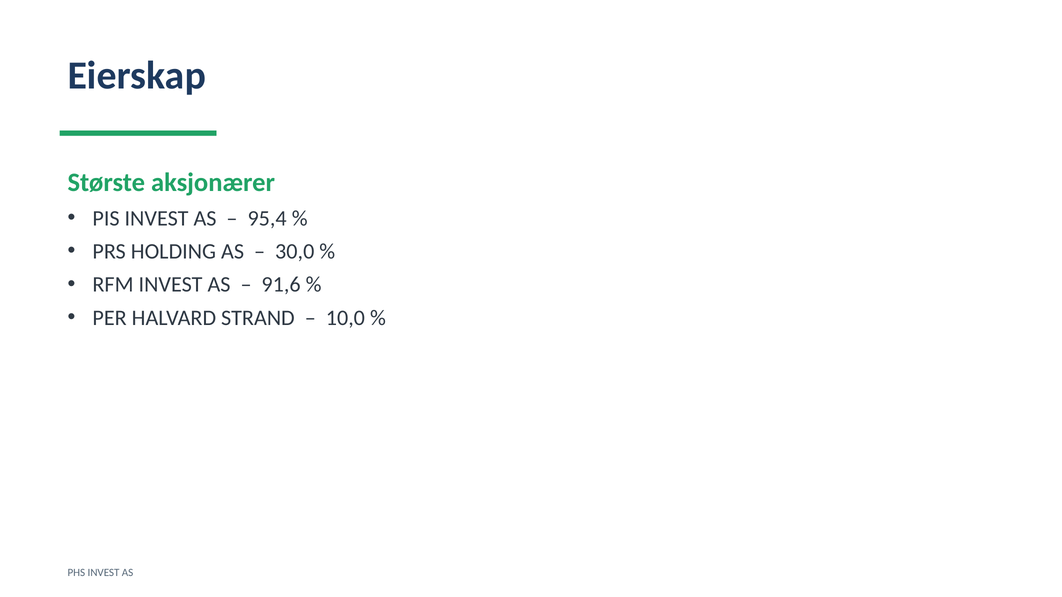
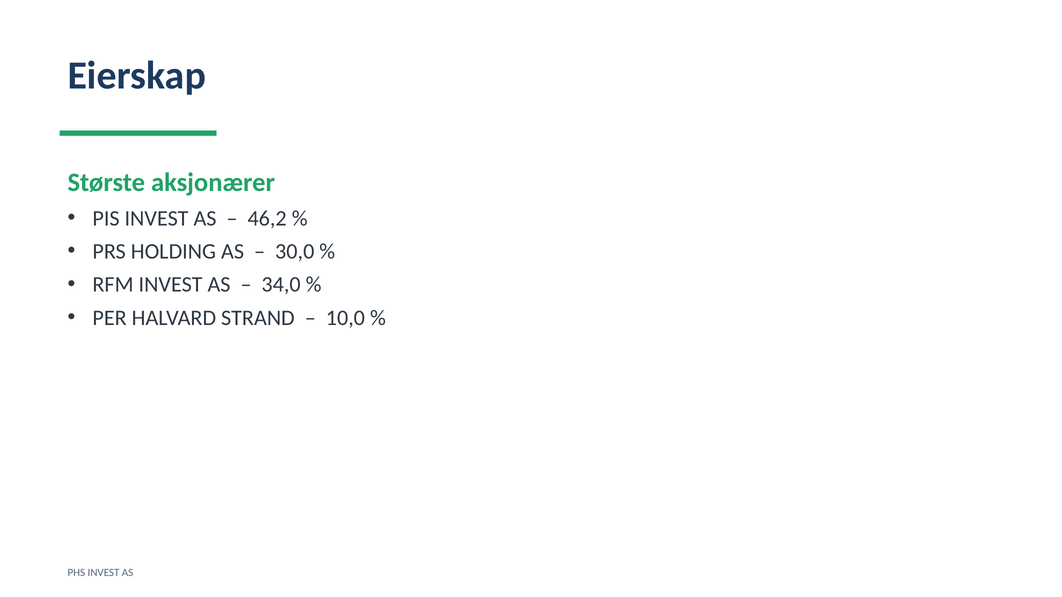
95,4: 95,4 -> 46,2
91,6: 91,6 -> 34,0
